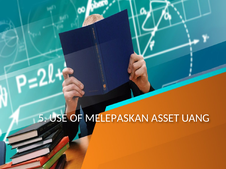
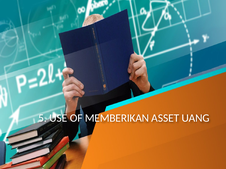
MELEPASKAN: MELEPASKAN -> MEMBERIKAN
